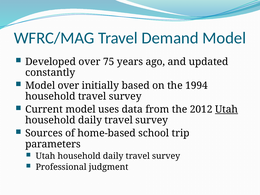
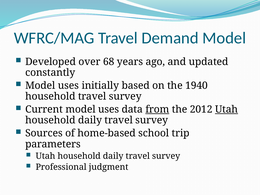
75: 75 -> 68
over at (68, 86): over -> uses
1994: 1994 -> 1940
from underline: none -> present
